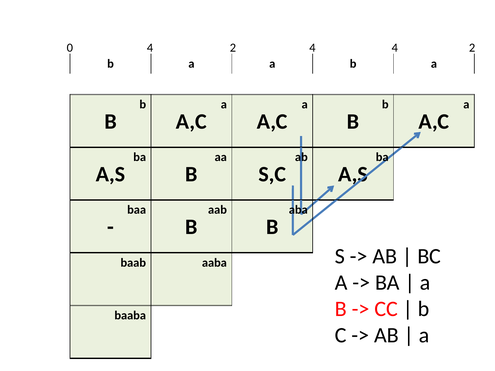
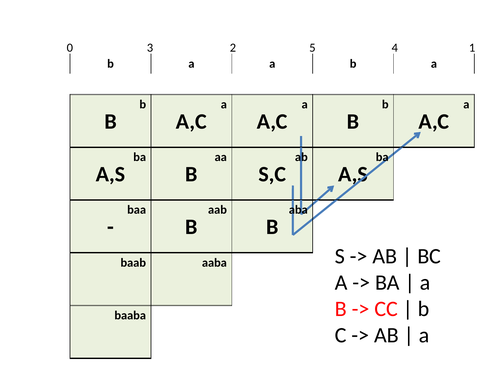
0 4: 4 -> 3
2 4: 4 -> 5
2 at (472, 48): 2 -> 1
